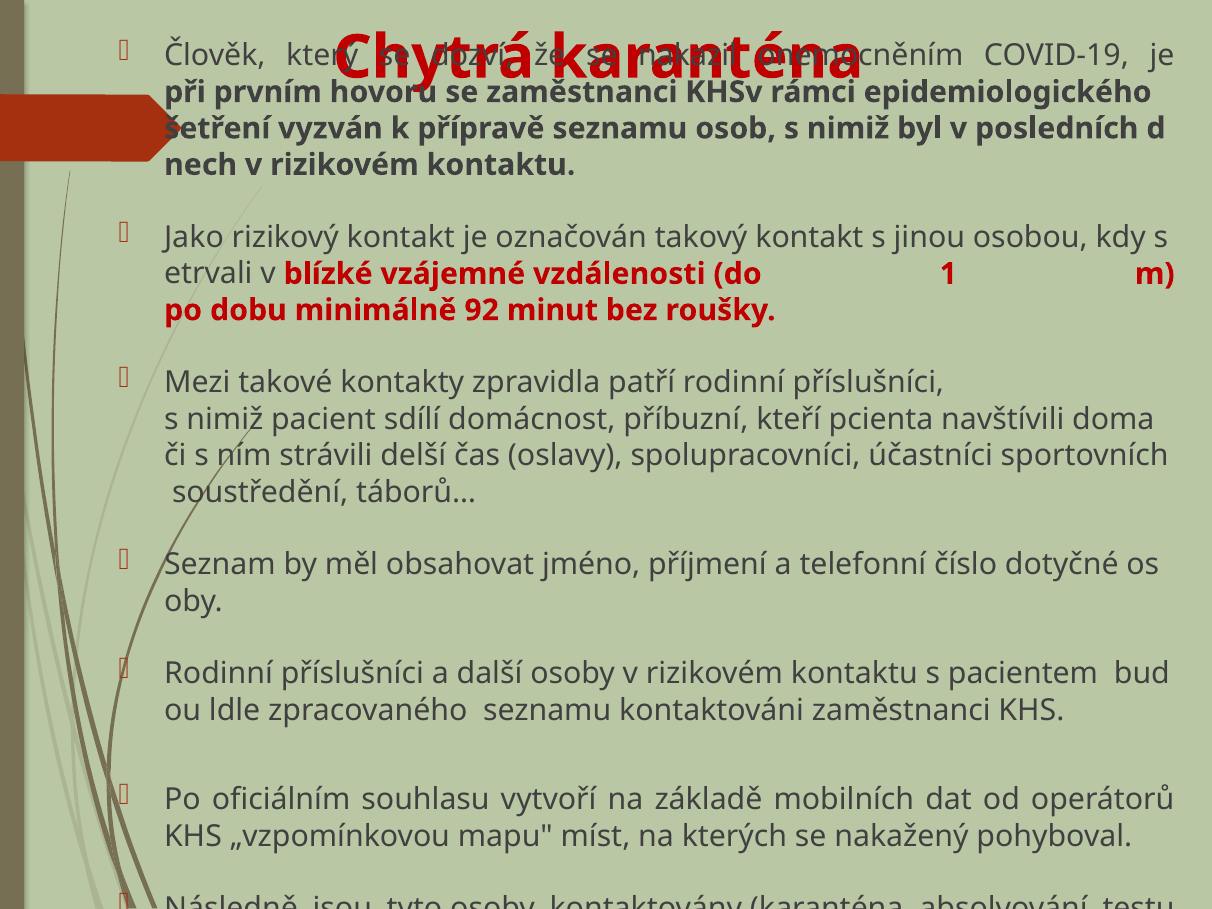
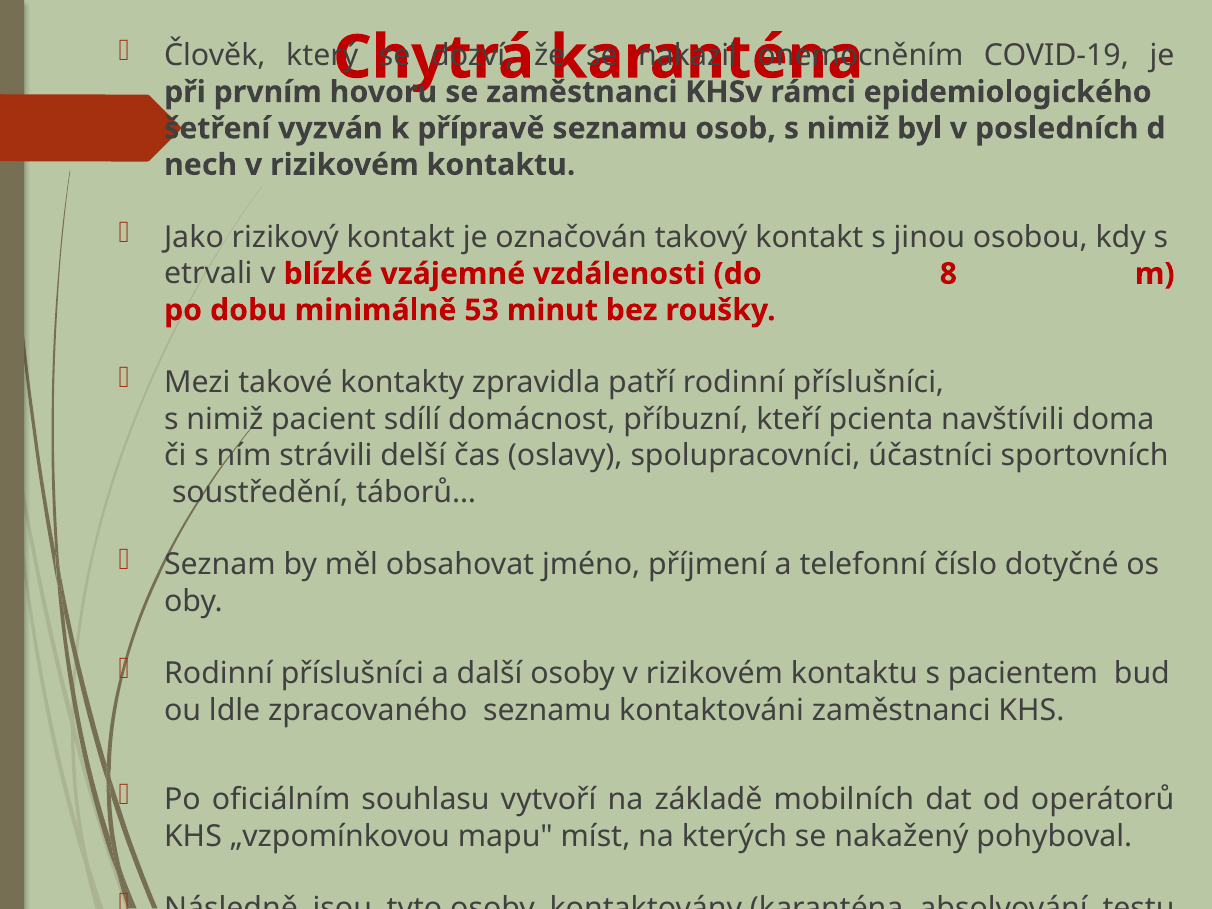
1: 1 -> 8
92: 92 -> 53
